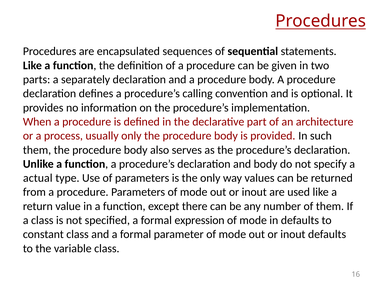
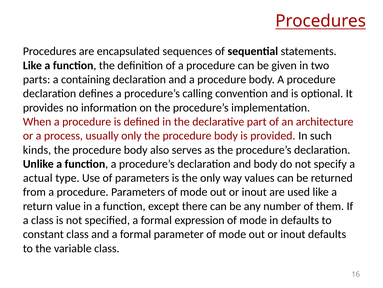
separately: separately -> containing
them at (37, 149): them -> kinds
